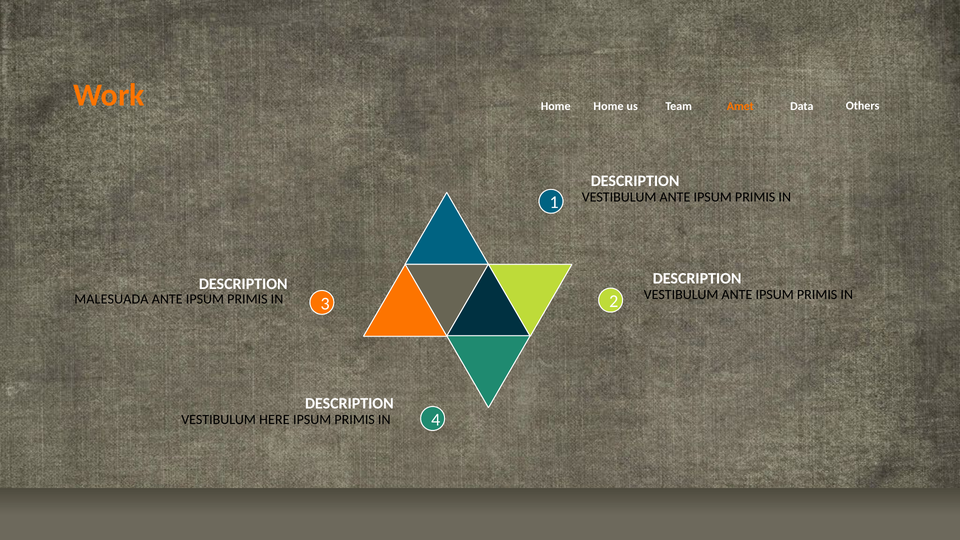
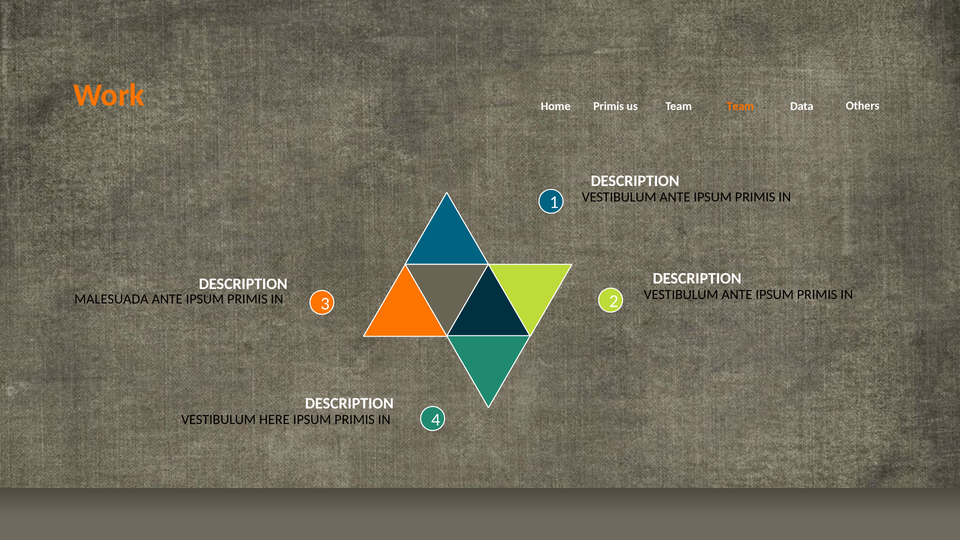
Home Home: Home -> Primis
Team Amet: Amet -> Team
